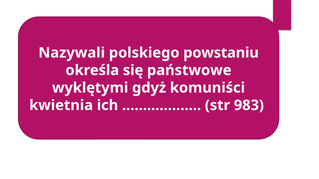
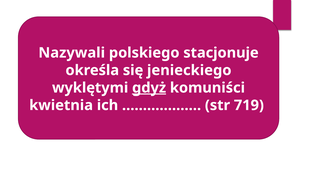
powstaniu: powstaniu -> stacjonuje
państwowe: państwowe -> jenieckiego
gdyż underline: none -> present
983: 983 -> 719
